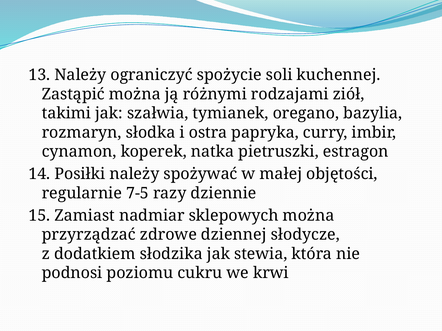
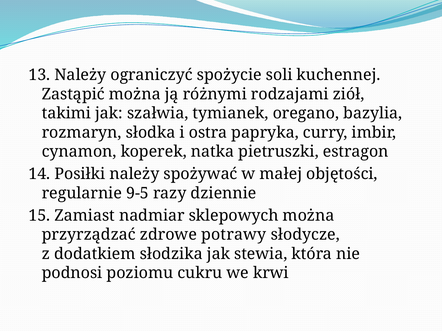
7-5: 7-5 -> 9-5
dziennej: dziennej -> potrawy
